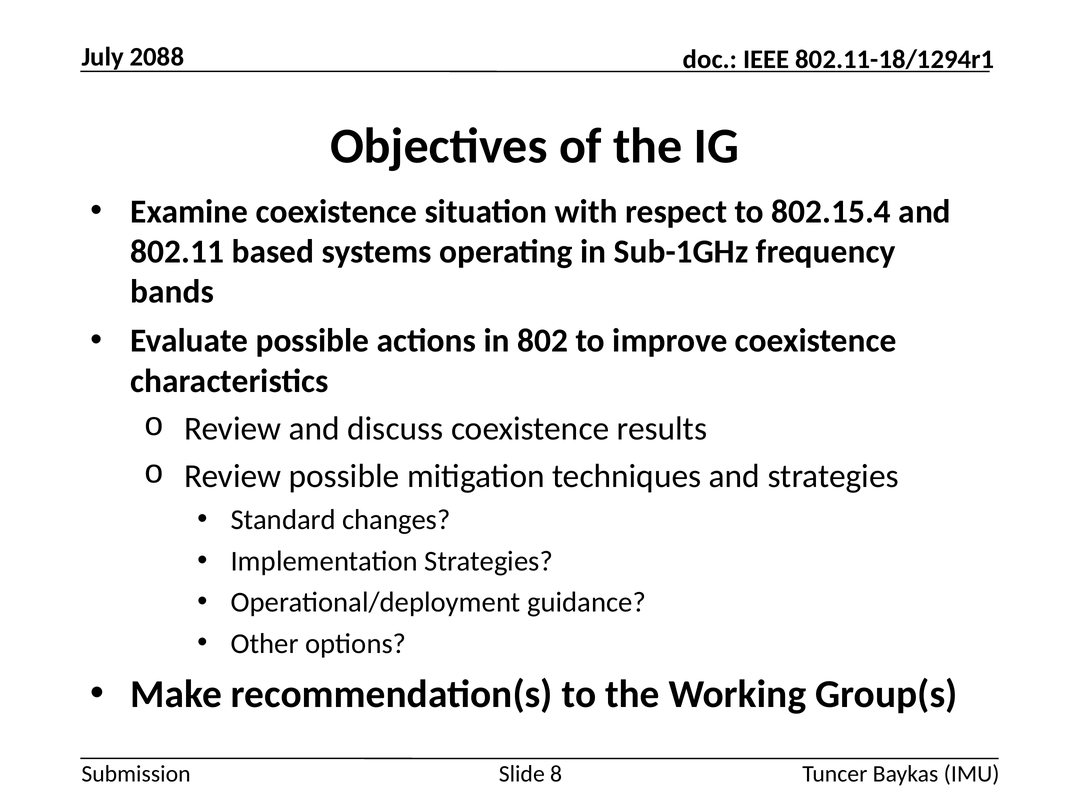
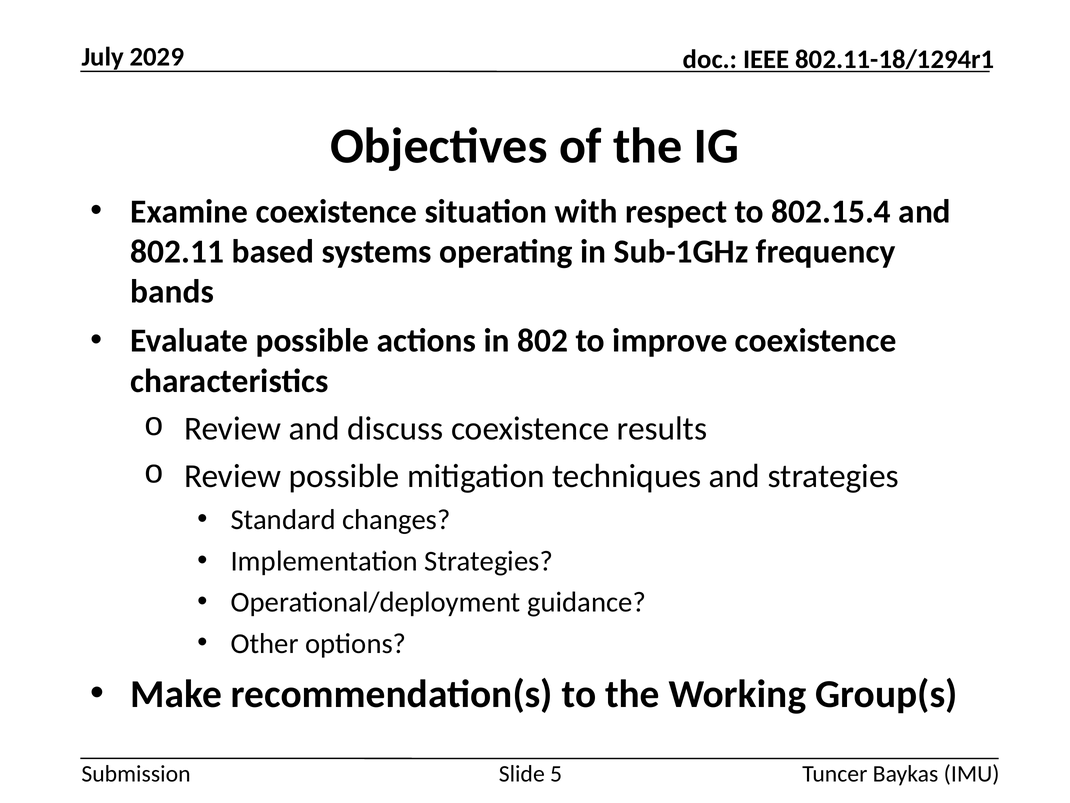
2088: 2088 -> 2029
8: 8 -> 5
